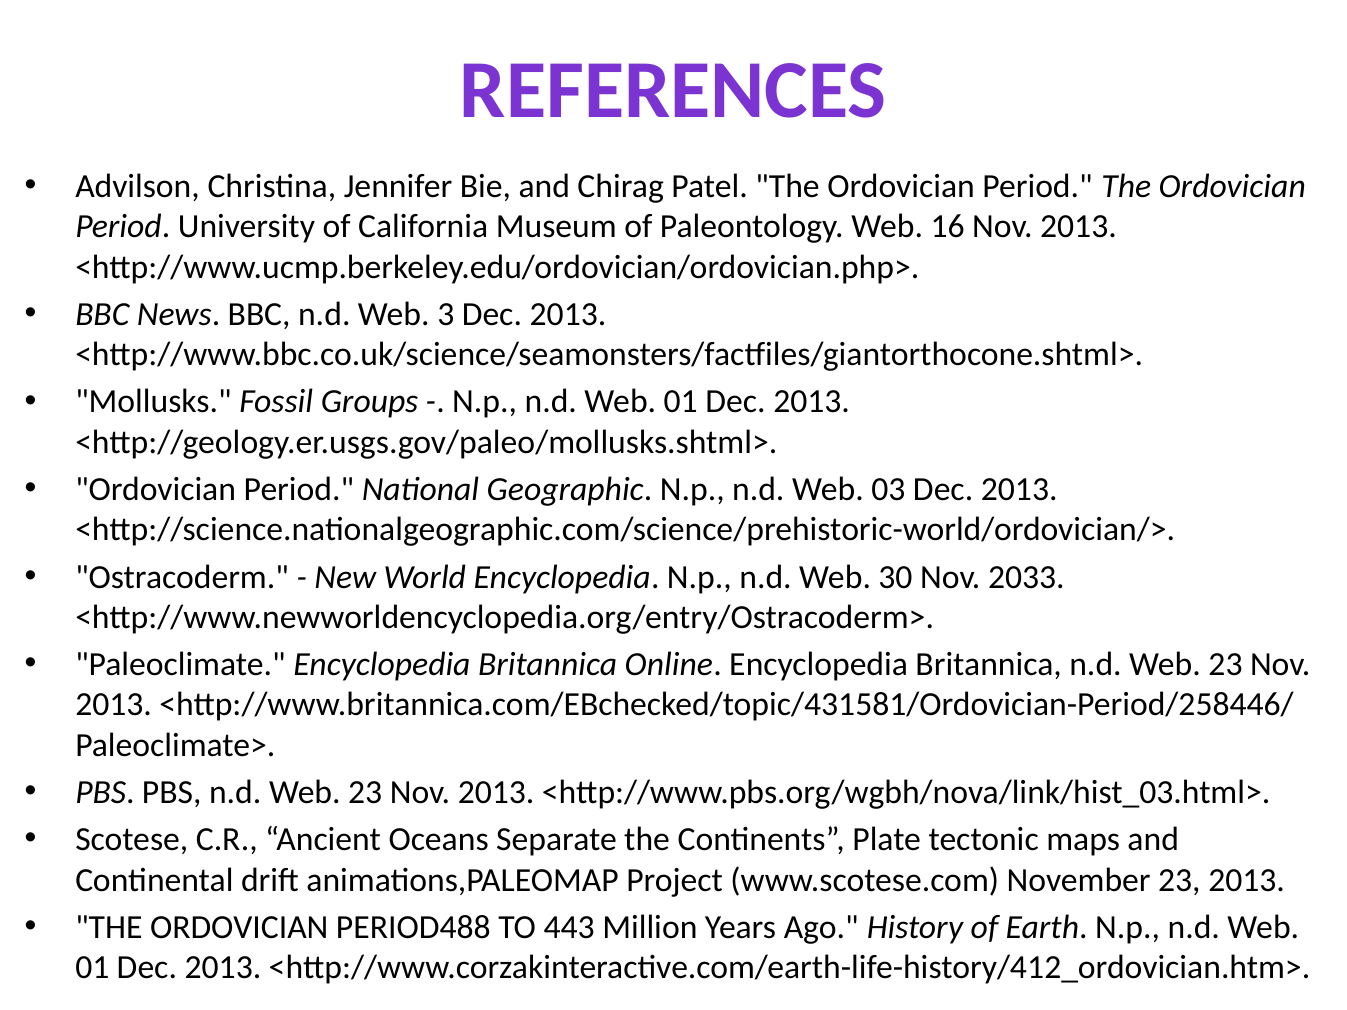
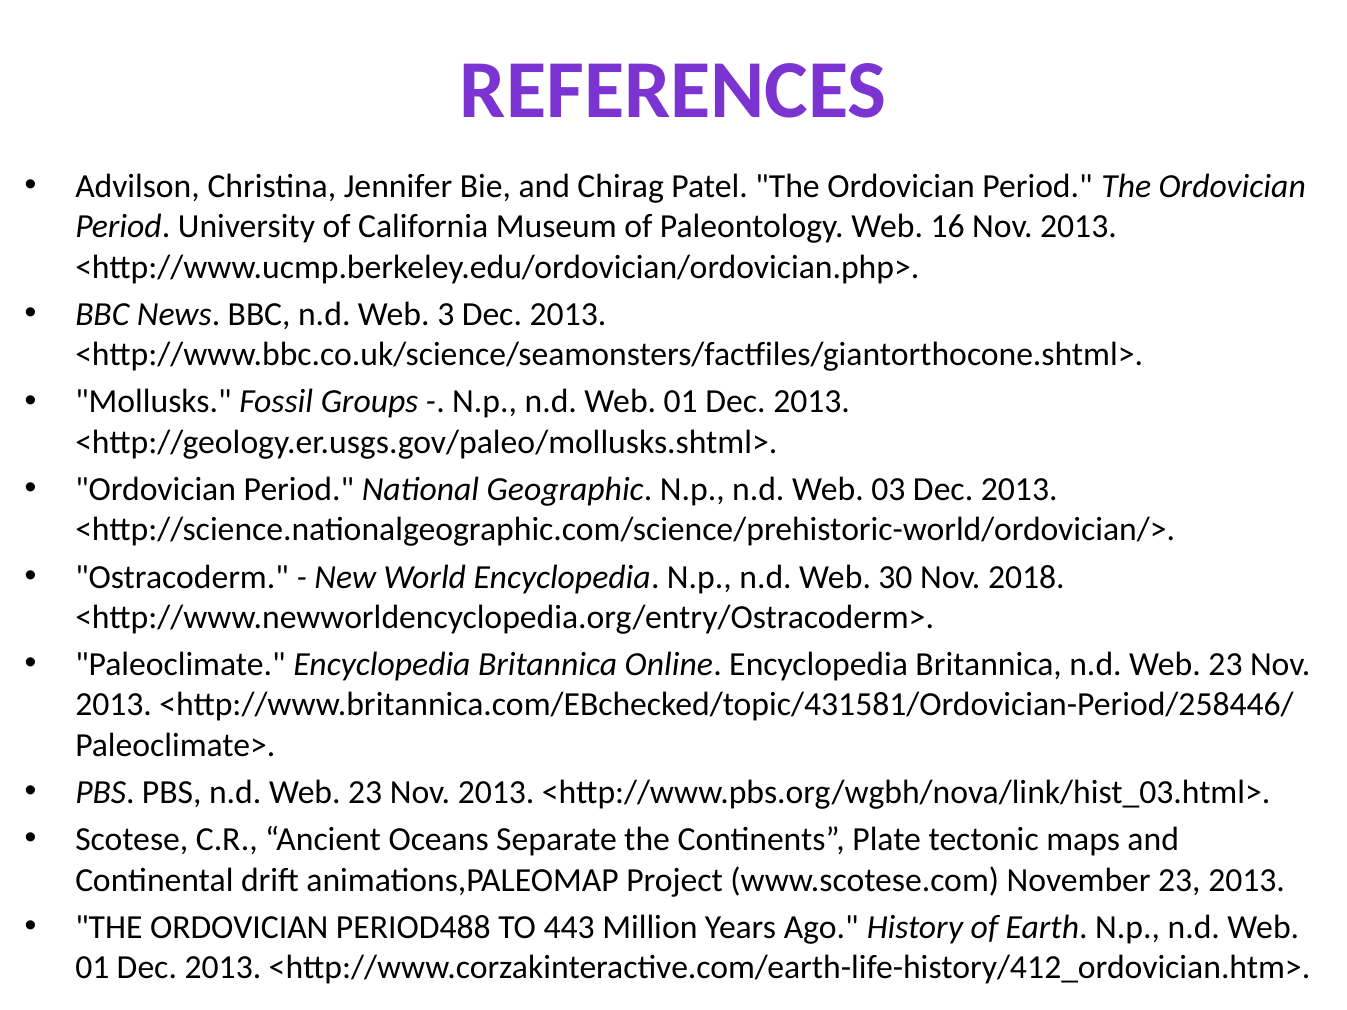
2033: 2033 -> 2018
